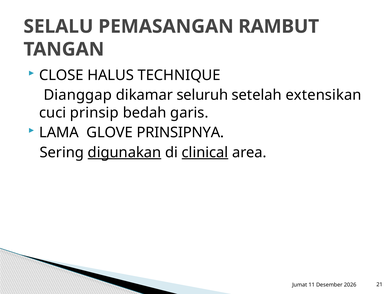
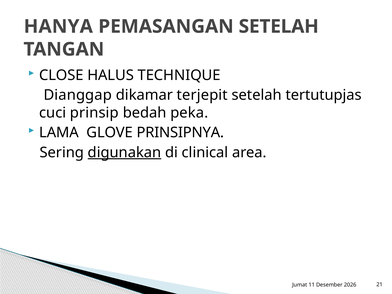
SELALU: SELALU -> HANYA
PEMASANGAN RAMBUT: RAMBUT -> SETELAH
seluruh: seluruh -> terjepit
extensikan: extensikan -> tertutupjas
garis: garis -> peka
clinical underline: present -> none
